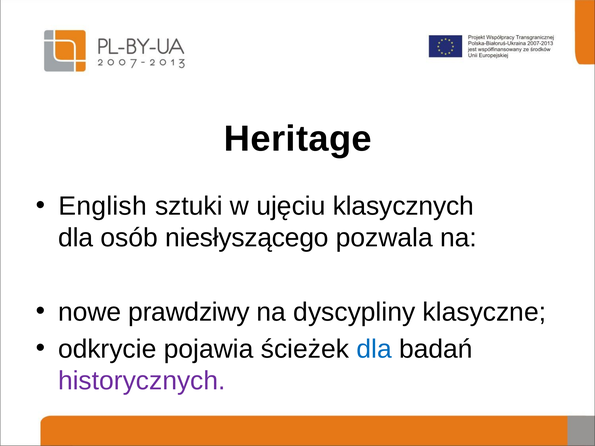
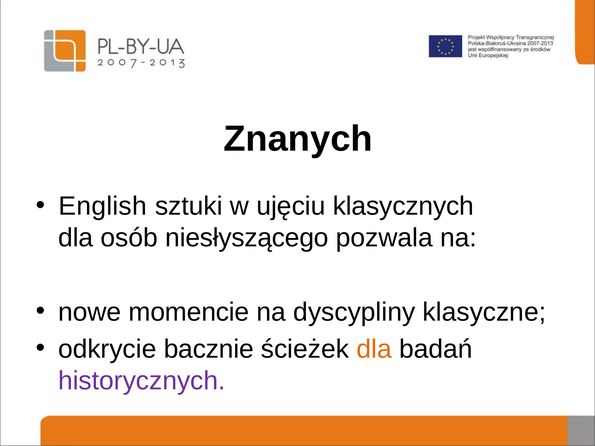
Heritage: Heritage -> Znanych
prawdziwy: prawdziwy -> momencie
pojawia: pojawia -> bacznie
dla at (374, 349) colour: blue -> orange
